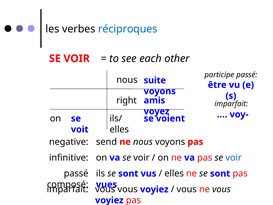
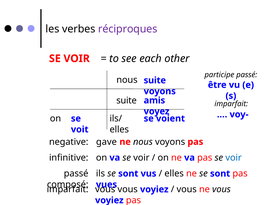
réciproques colour: blue -> purple
right at (127, 100): right -> suite
send: send -> gave
